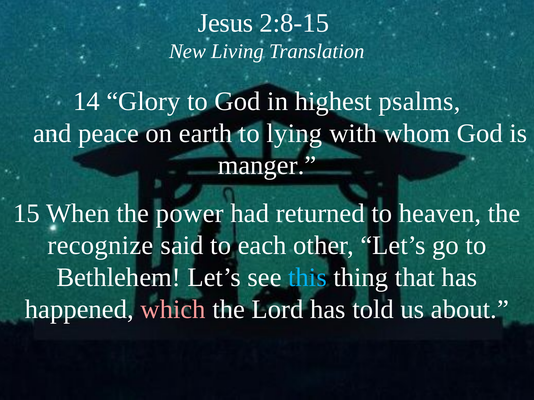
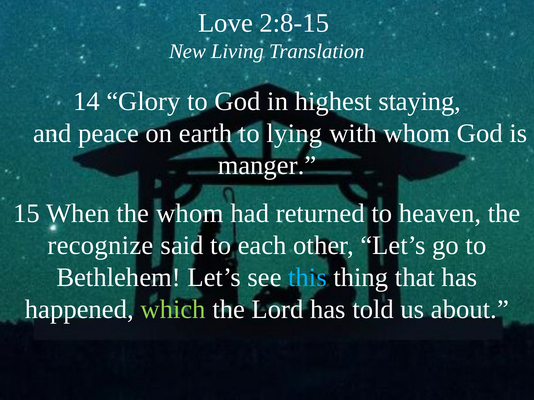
Jesus: Jesus -> Love
psalms: psalms -> staying
the power: power -> whom
which colour: pink -> light green
